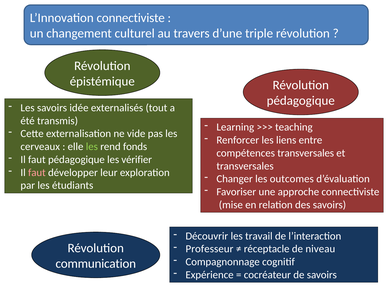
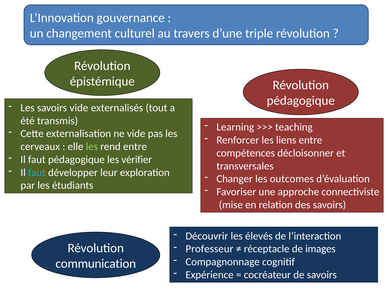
L’Innovation connectiviste: connectiviste -> gouvernance
savoirs idée: idée -> vide
rend fonds: fonds -> entre
compétences transversales: transversales -> décloisonner
faut at (37, 172) colour: pink -> light blue
travail: travail -> élevés
niveau: niveau -> images
